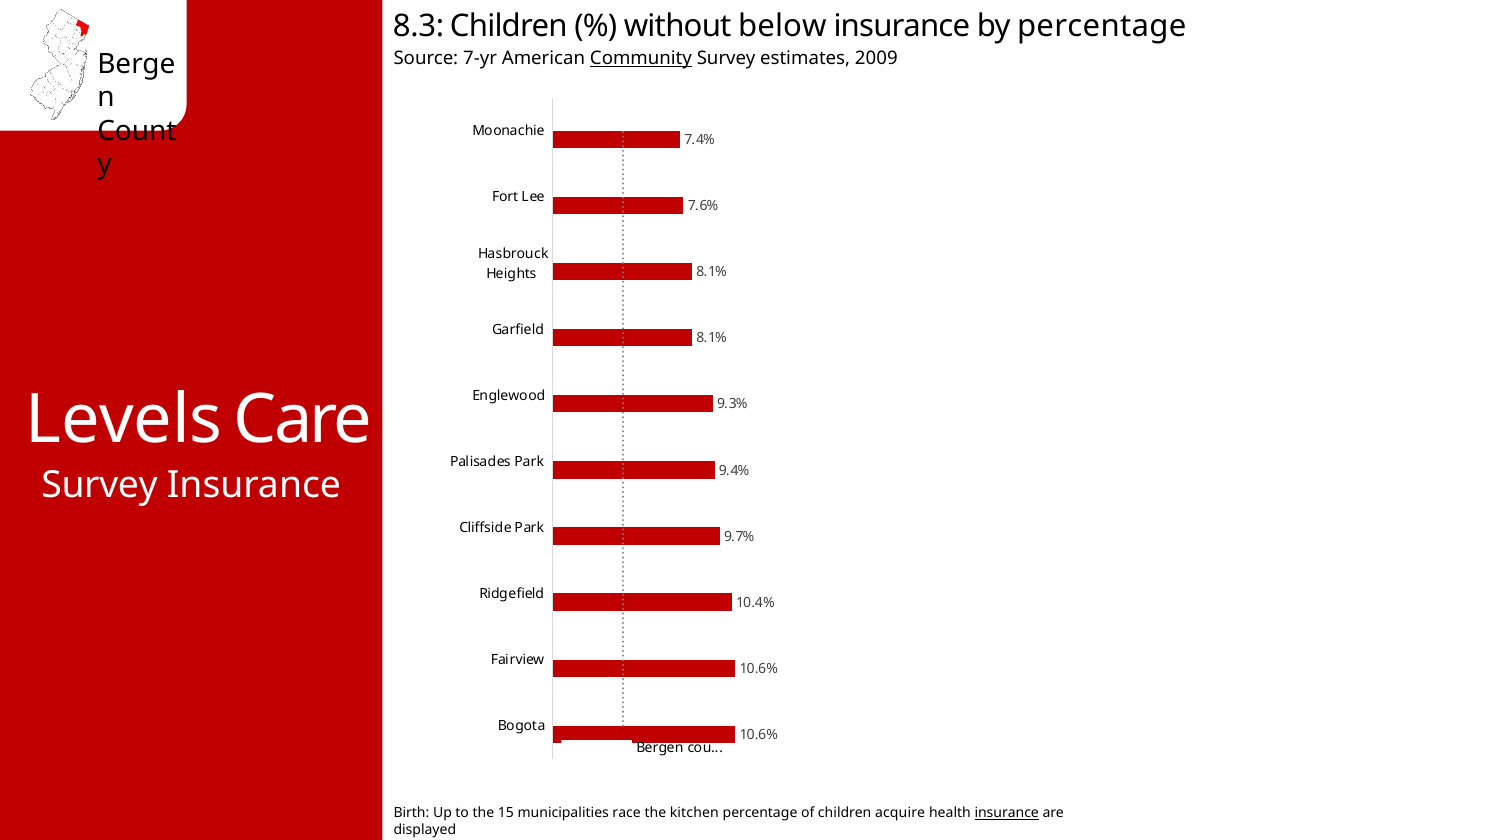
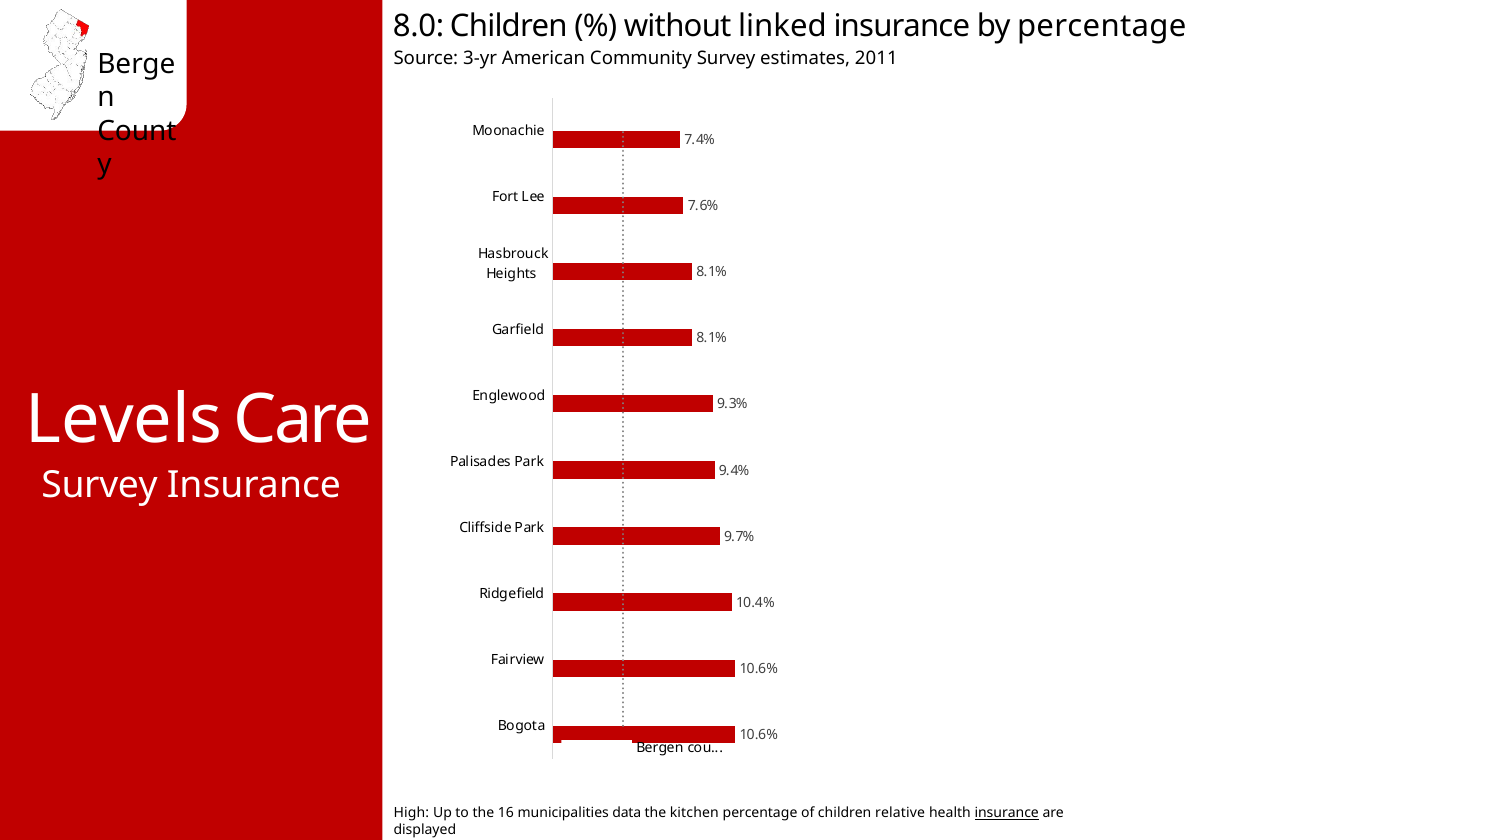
8.3: 8.3 -> 8.0
below: below -> linked
7-yr: 7-yr -> 3-yr
Community underline: present -> none
2009: 2009 -> 2011
Birth: Birth -> High
15: 15 -> 16
race: race -> data
acquire: acquire -> relative
